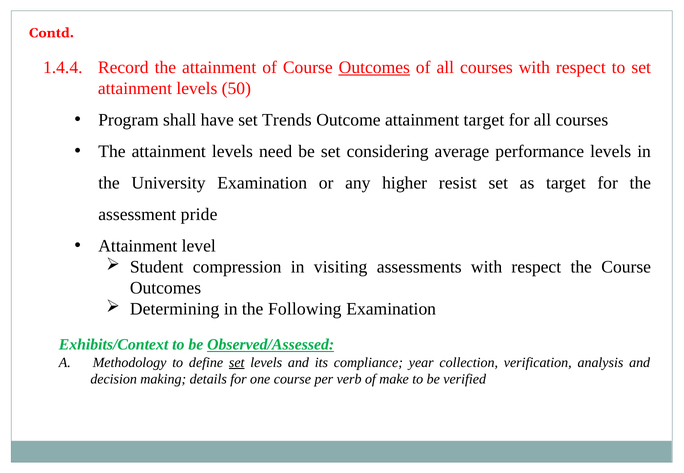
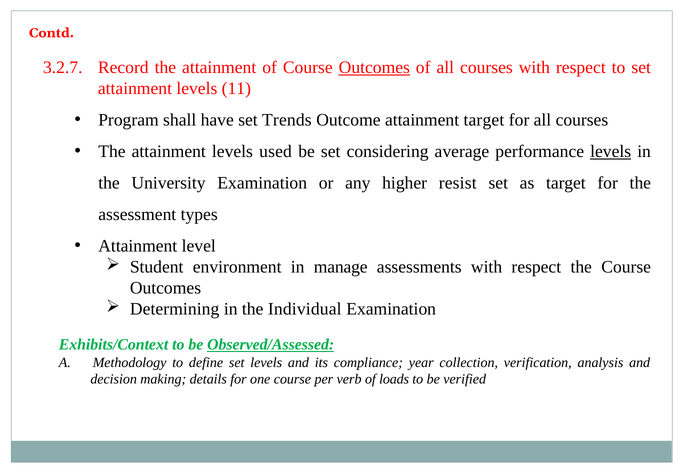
1.4.4: 1.4.4 -> 3.2.7
50: 50 -> 11
need: need -> used
levels at (611, 152) underline: none -> present
pride: pride -> types
compression: compression -> environment
visiting: visiting -> manage
Following: Following -> Individual
set at (237, 363) underline: present -> none
make: make -> loads
